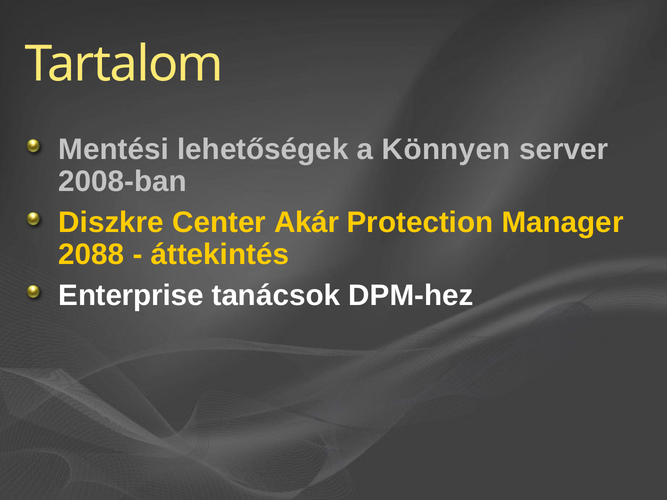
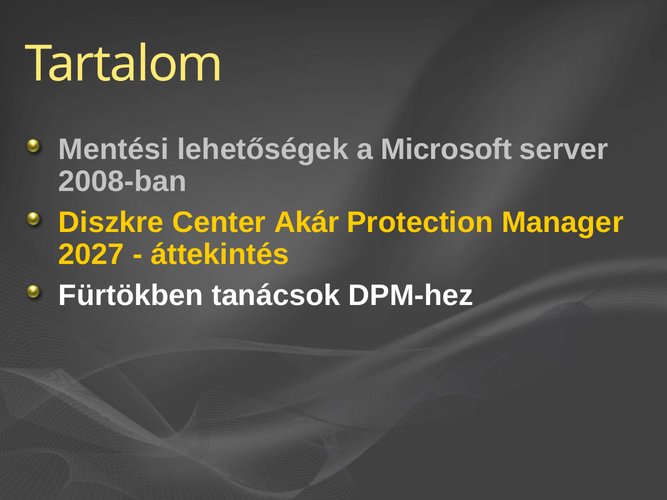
Könnyen: Könnyen -> Microsoft
2088: 2088 -> 2027
Enterprise: Enterprise -> Fürtökben
